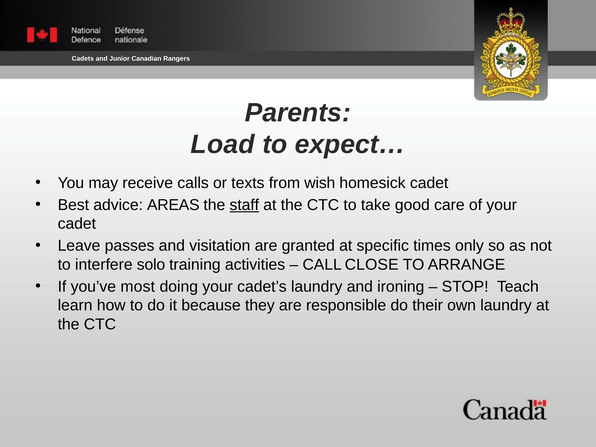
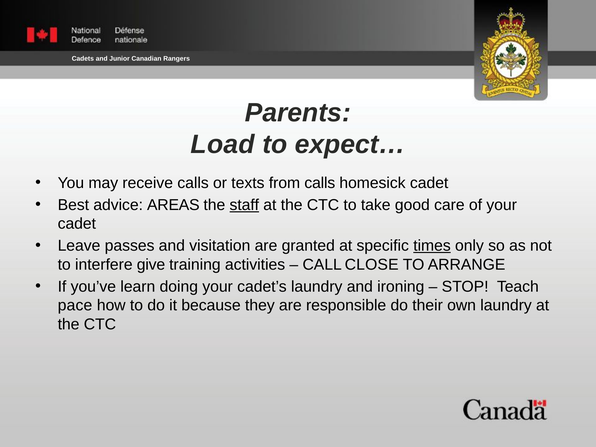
from wish: wish -> calls
times underline: none -> present
solo: solo -> give
most: most -> learn
learn: learn -> pace
